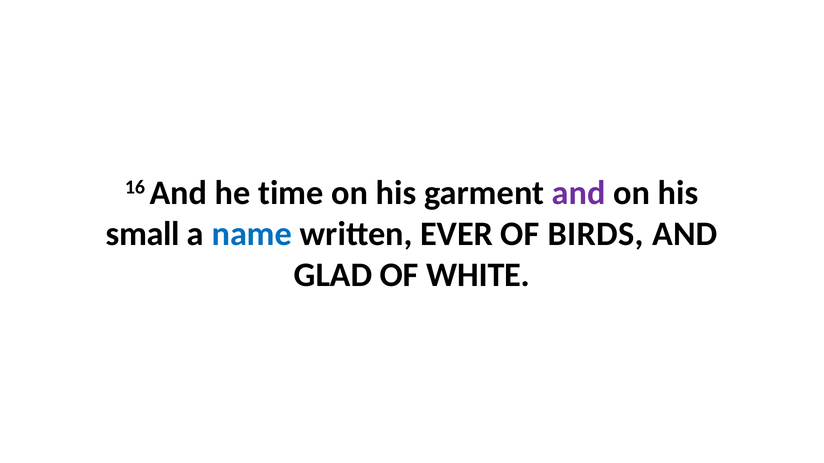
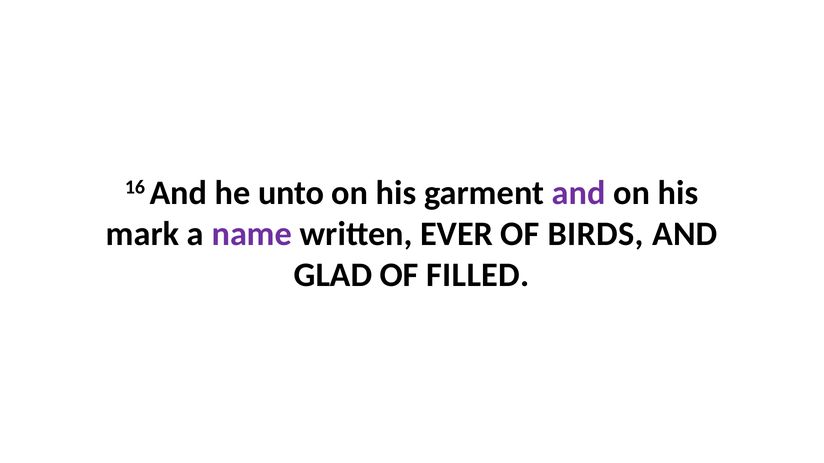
time: time -> unto
small: small -> mark
name colour: blue -> purple
WHITE: WHITE -> FILLED
